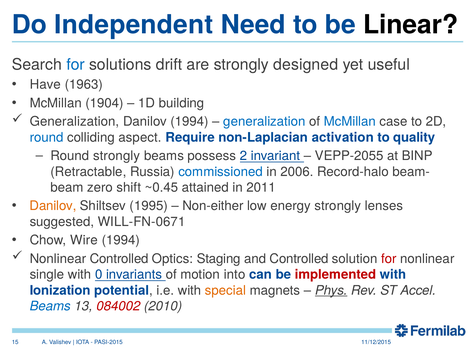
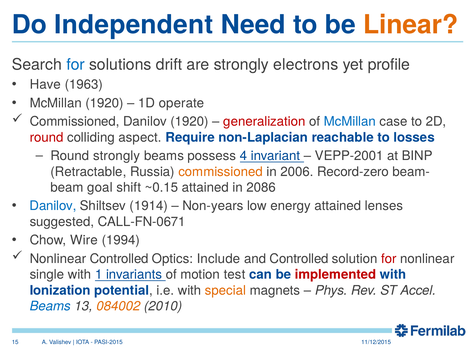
Linear colour: black -> orange
designed: designed -> electrons
useful: useful -> profile
McMillan 1904: 1904 -> 1920
building: building -> operate
Generalization at (75, 122): Generalization -> Commissioned
Danilov 1994: 1994 -> 1920
generalization at (264, 122) colour: blue -> red
round at (47, 137) colour: blue -> red
activation: activation -> reachable
quality: quality -> losses
2: 2 -> 4
VEPP-2055: VEPP-2055 -> VEPP-2001
commissioned at (221, 172) colour: blue -> orange
Record-halo: Record-halo -> Record-zero
zero: zero -> goal
~0.45: ~0.45 -> ~0.15
2011: 2011 -> 2086
Danilov at (53, 206) colour: orange -> blue
1995: 1995 -> 1914
Non-either: Non-either -> Non-years
energy strongly: strongly -> attained
WILL-FN-0671: WILL-FN-0671 -> CALL-FN-0671
Staging: Staging -> Include
0: 0 -> 1
into: into -> test
Phys underline: present -> none
084002 colour: red -> orange
